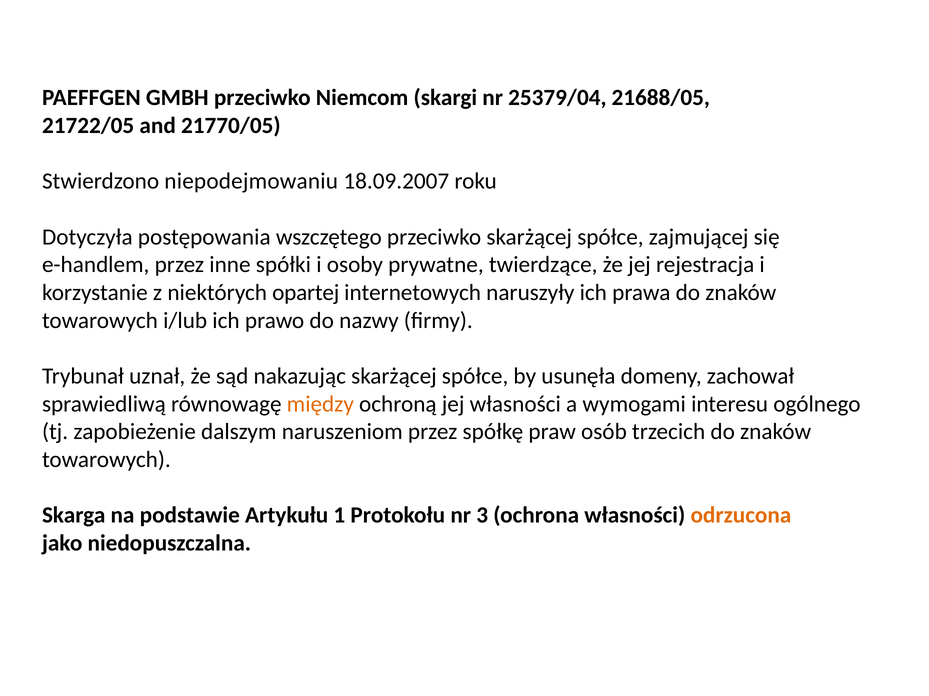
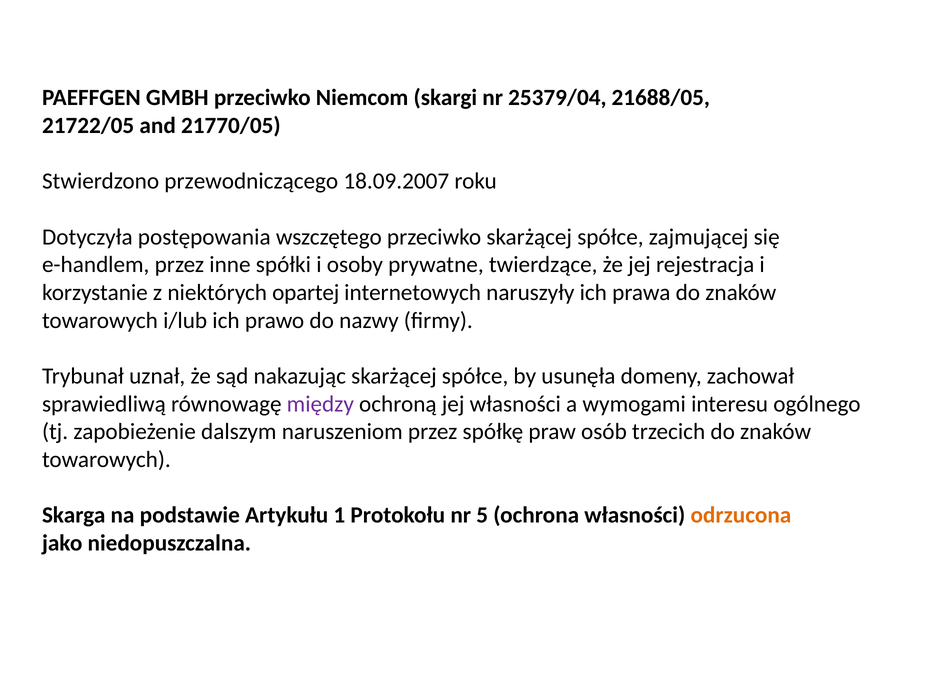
niepodejmowaniu: niepodejmowaniu -> przewodniczącego
między colour: orange -> purple
3: 3 -> 5
